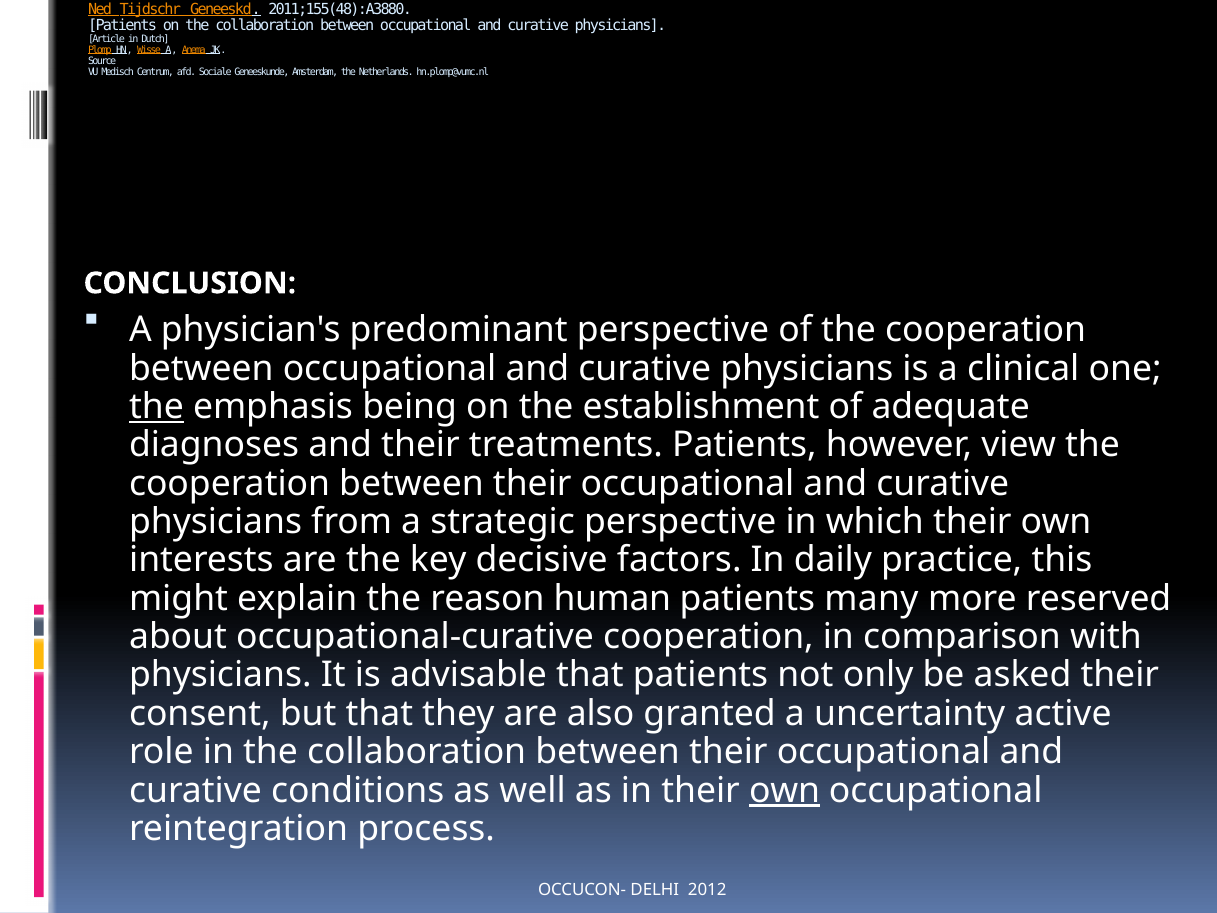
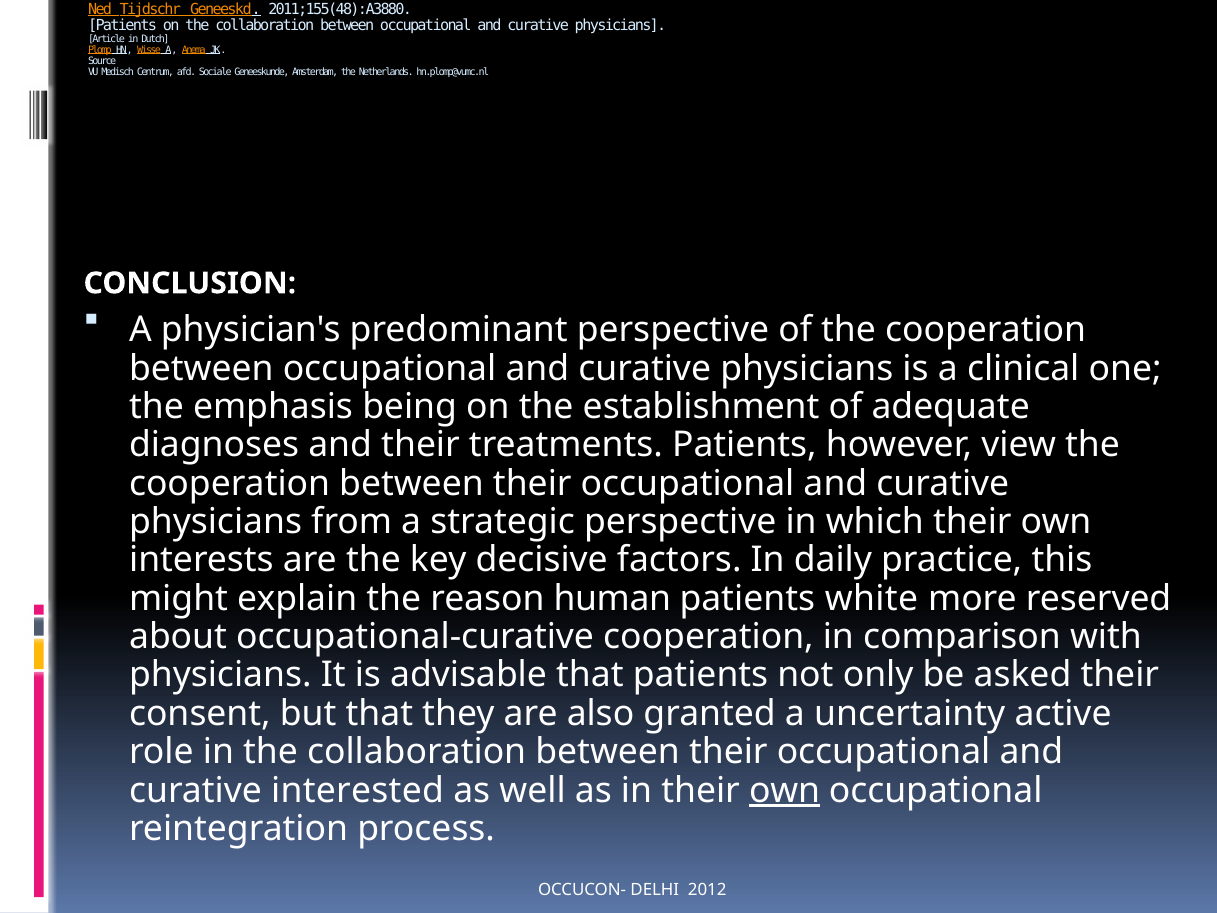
the at (157, 407) underline: present -> none
many: many -> white
conditions: conditions -> interested
